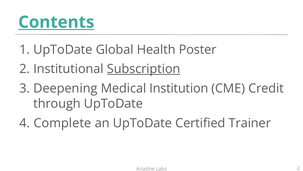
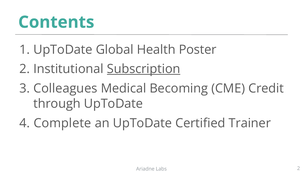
Contents underline: present -> none
Deepening: Deepening -> Colleagues
Institution: Institution -> Becoming
